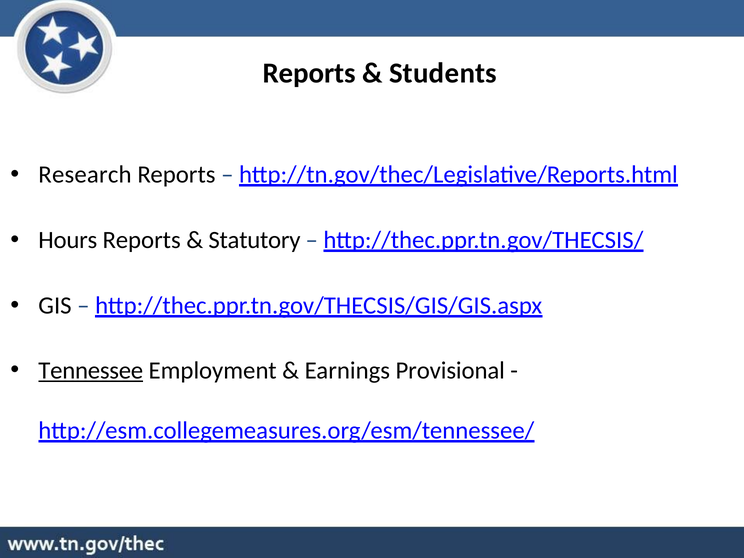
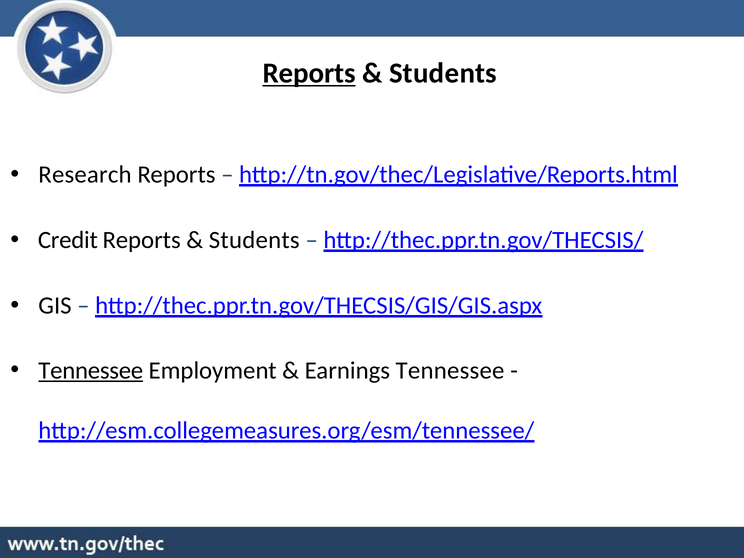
Reports at (309, 73) underline: none -> present
Hours: Hours -> Credit
Statutory at (254, 240): Statutory -> Students
Earnings Provisional: Provisional -> Tennessee
